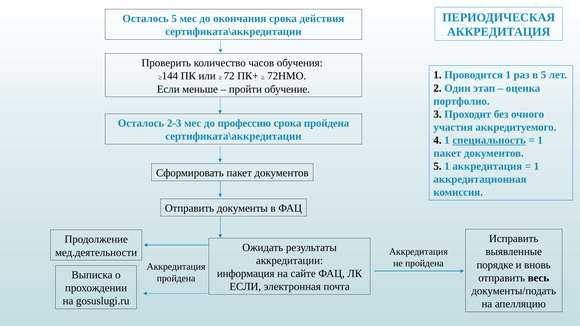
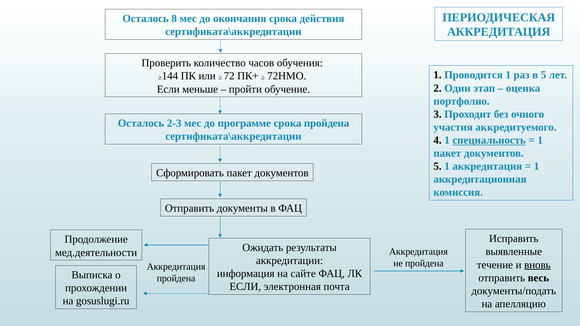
Осталось 5: 5 -> 8
профессию: профессию -> программе
порядке: порядке -> течение
вновь underline: none -> present
